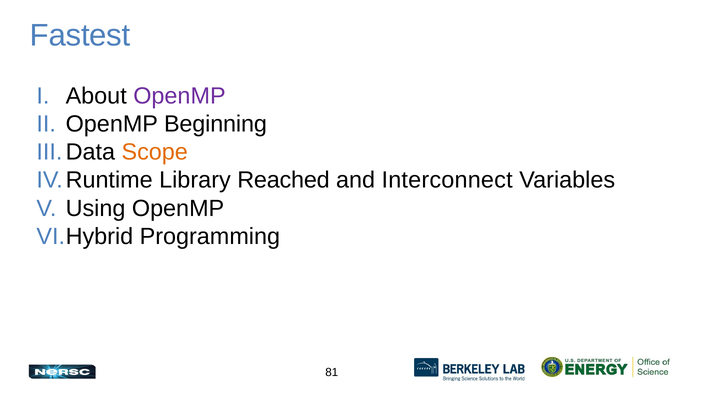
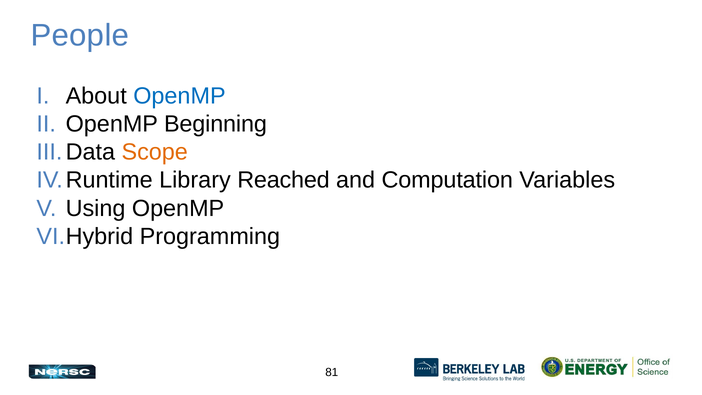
Fastest: Fastest -> People
OpenMP at (179, 96) colour: purple -> blue
Interconnect: Interconnect -> Computation
